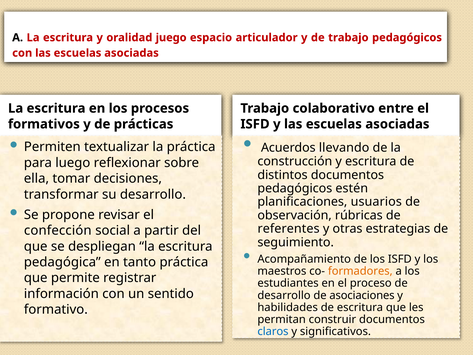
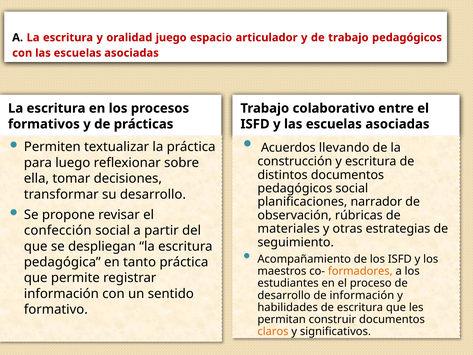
pedagógicos estén: estén -> social
usuarios: usuarios -> narrador
referentes: referentes -> materiales
de asociaciones: asociaciones -> información
claros colour: blue -> orange
